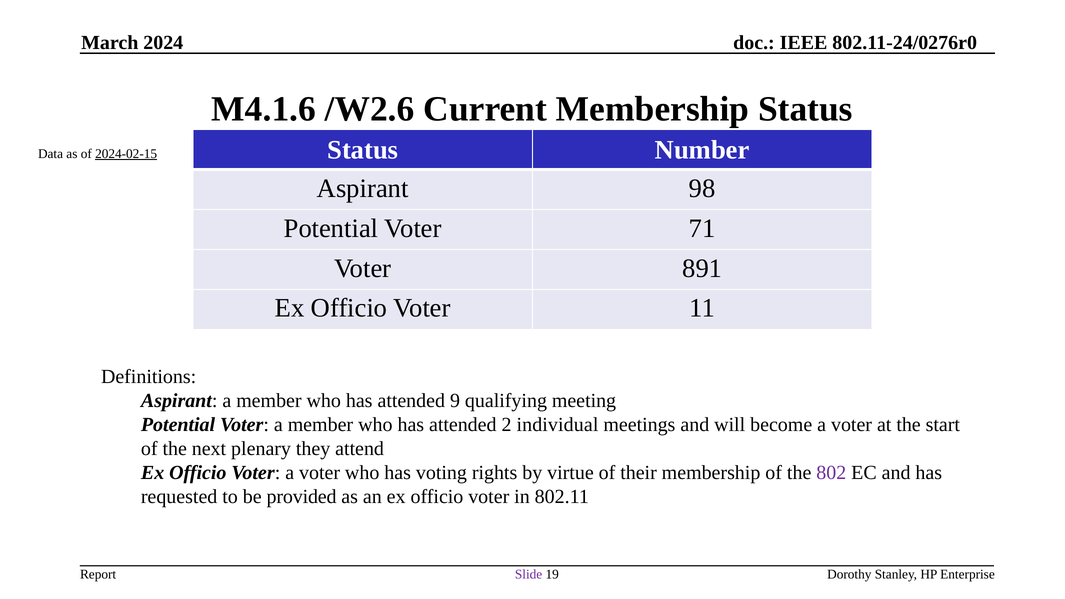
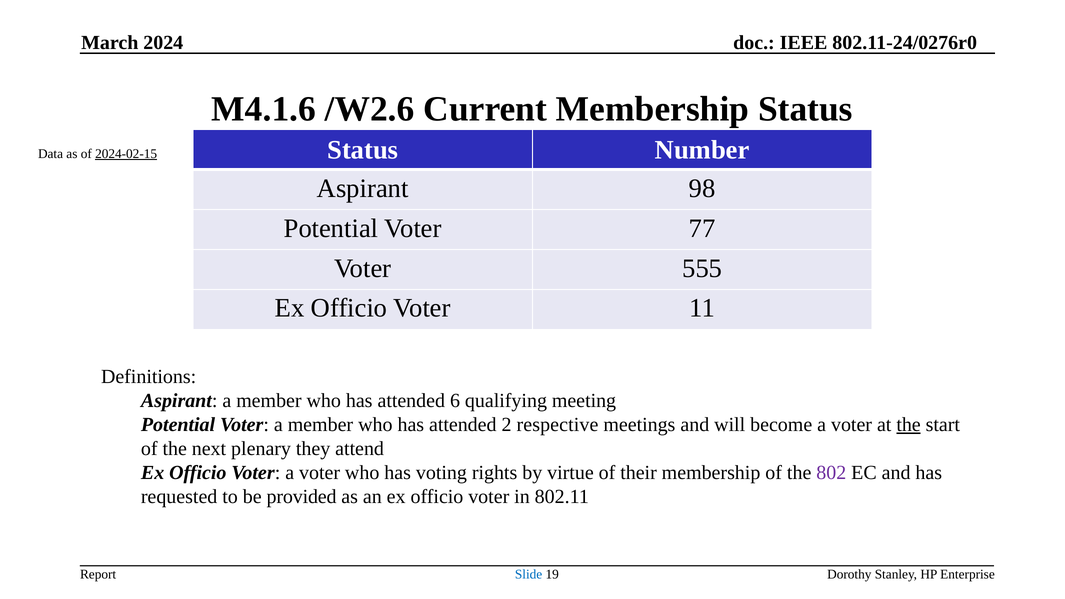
71: 71 -> 77
891: 891 -> 555
9: 9 -> 6
individual: individual -> respective
the at (909, 425) underline: none -> present
Slide colour: purple -> blue
